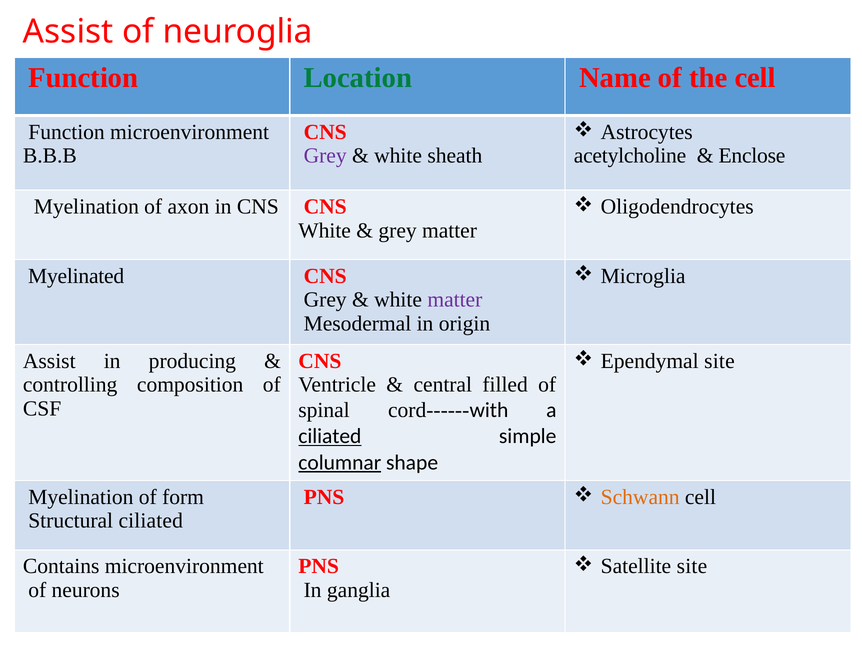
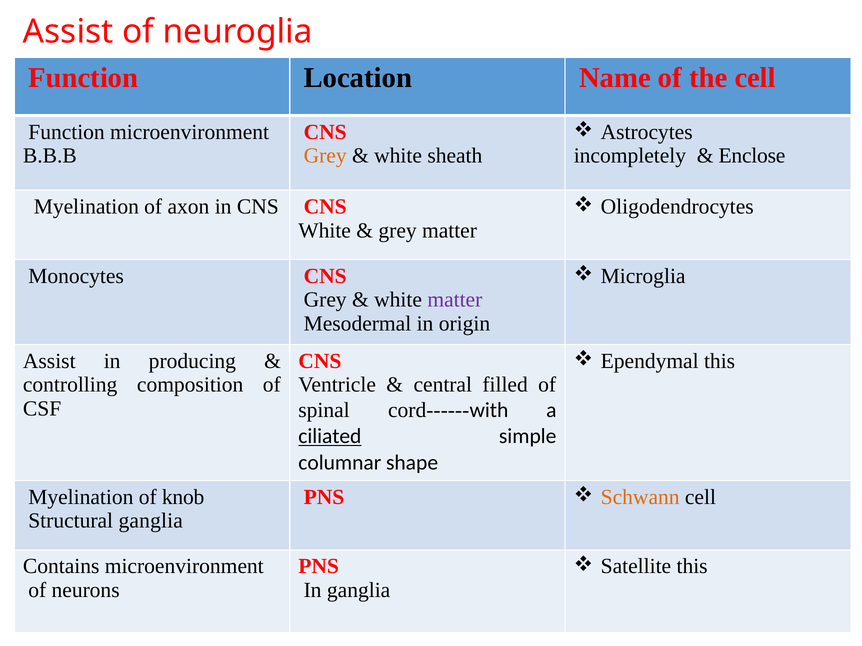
Location colour: green -> black
Grey at (325, 156) colour: purple -> orange
acetylcholine: acetylcholine -> incompletely
Myelinated: Myelinated -> Monocytes
Ependymal site: site -> this
columnar underline: present -> none
form: form -> knob
Structural ciliated: ciliated -> ganglia
Satellite site: site -> this
